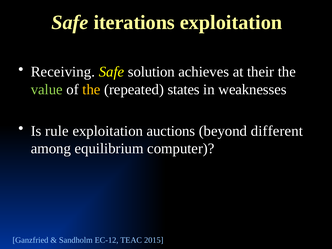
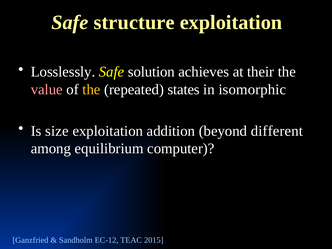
iterations: iterations -> structure
Receiving: Receiving -> Losslessly
value colour: light green -> pink
weaknesses: weaknesses -> isomorphic
rule: rule -> size
auctions: auctions -> addition
